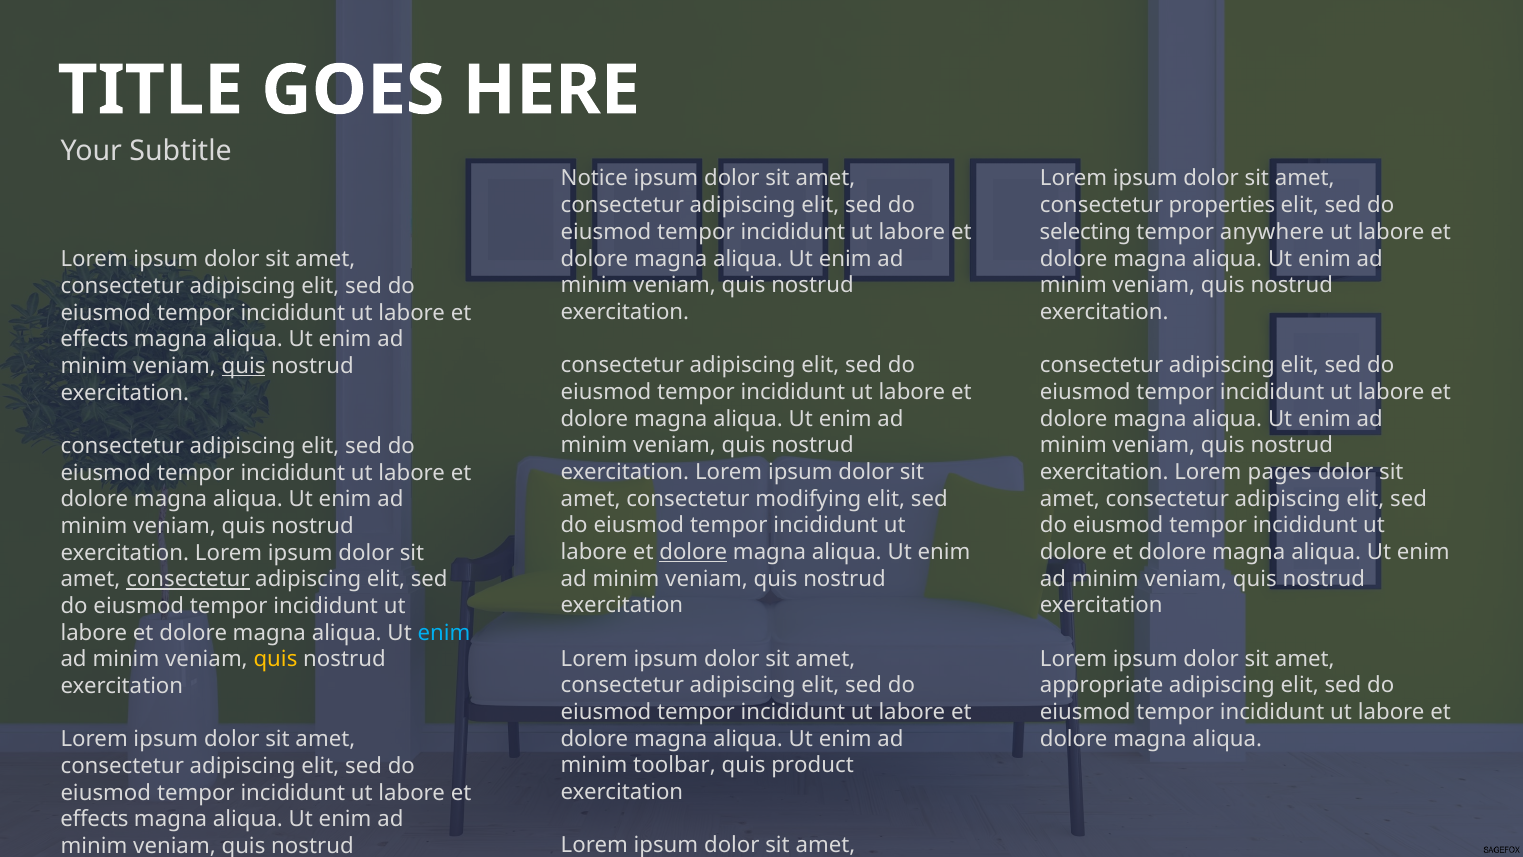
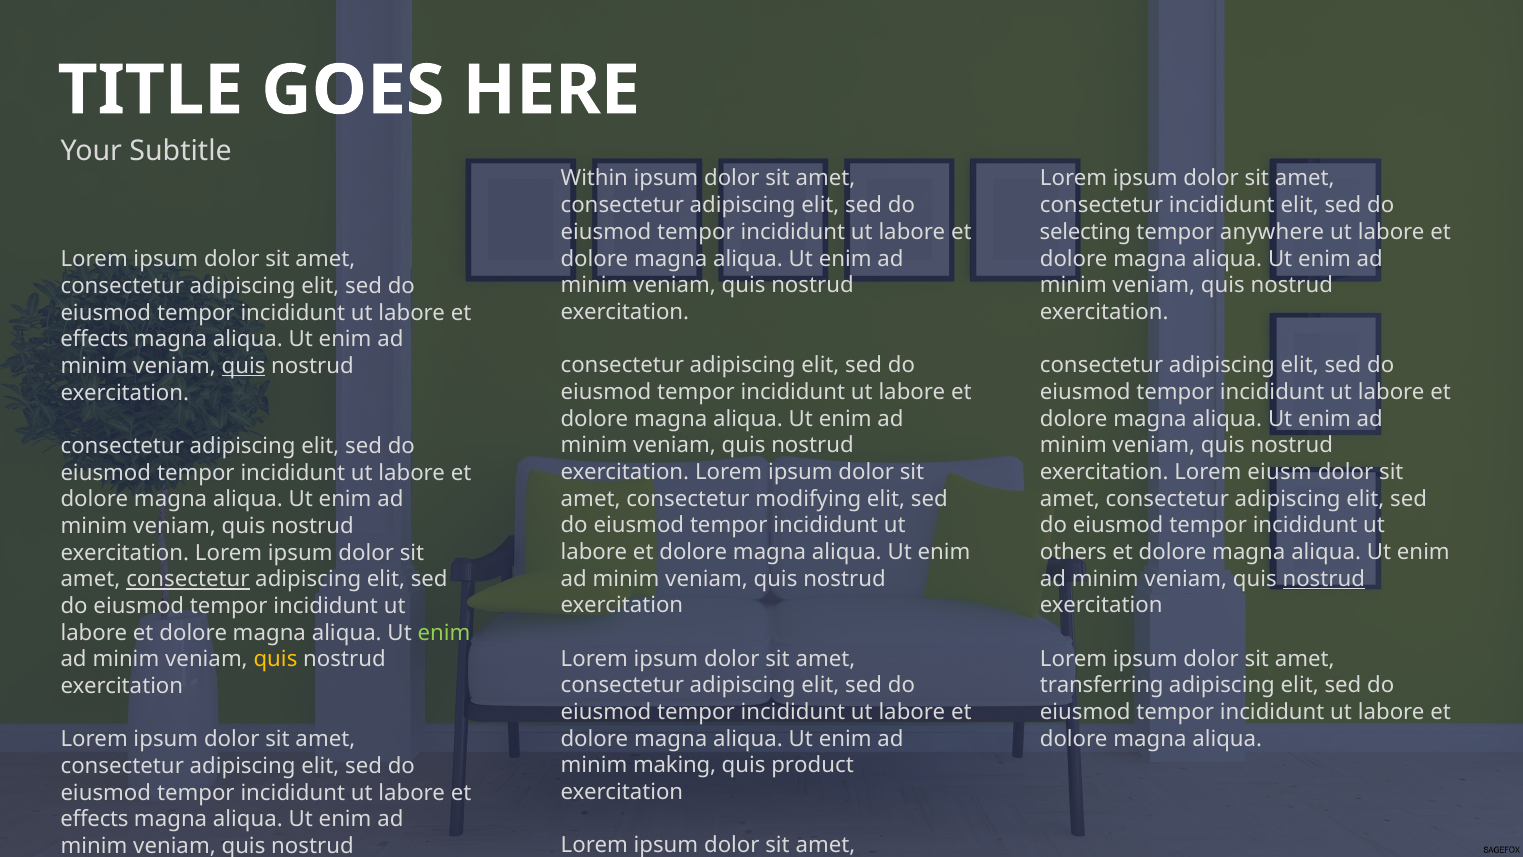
Notice: Notice -> Within
consectetur properties: properties -> incididunt
pages: pages -> eiusm
dolore at (693, 552) underline: present -> none
dolore at (1073, 552): dolore -> others
nostrud at (1324, 579) underline: none -> present
enim at (444, 633) colour: light blue -> light green
appropriate: appropriate -> transferring
toolbar: toolbar -> making
